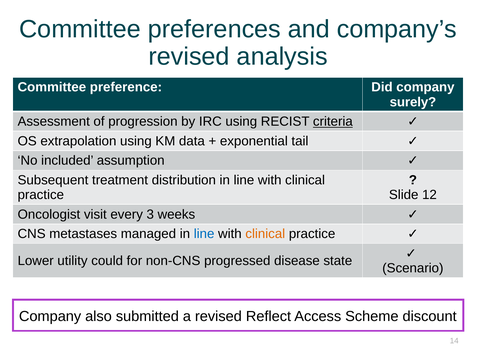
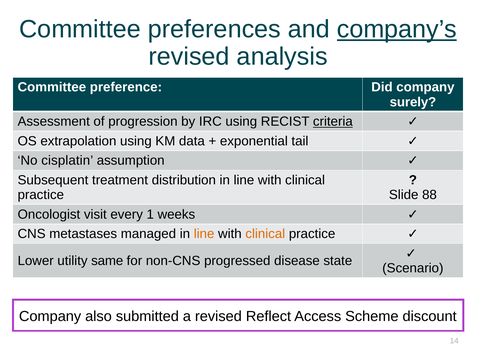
company’s underline: none -> present
included: included -> cisplatin
12: 12 -> 88
3: 3 -> 1
line at (204, 234) colour: blue -> orange
could: could -> same
